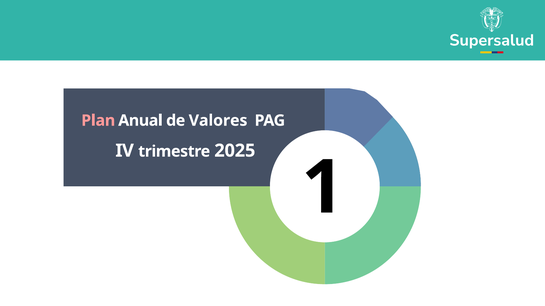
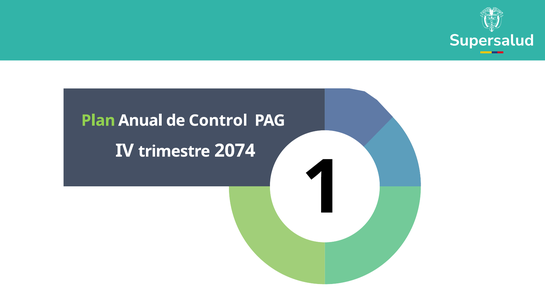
Plan colour: pink -> light green
Valores: Valores -> Control
2025: 2025 -> 2074
